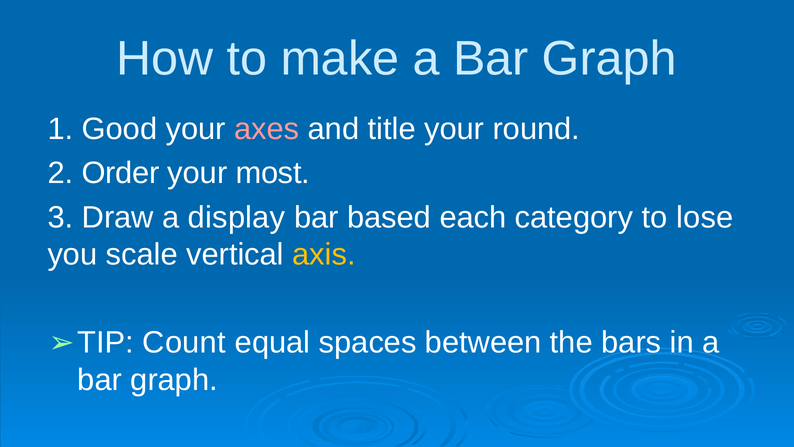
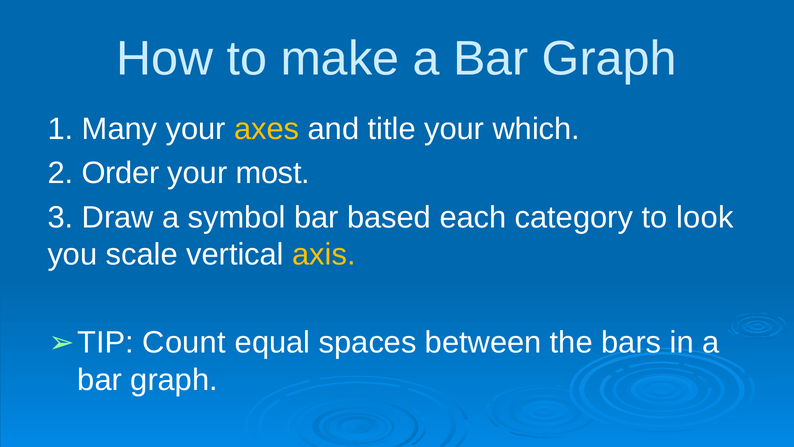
Good: Good -> Many
axes colour: pink -> yellow
round: round -> which
display: display -> symbol
lose: lose -> look
